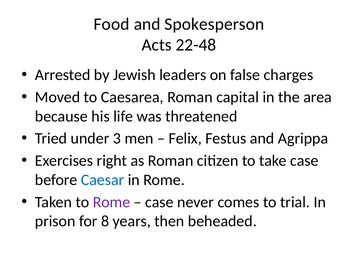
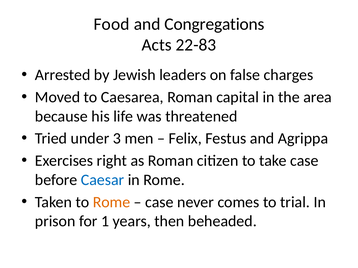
Spokesperson: Spokesperson -> Congregations
22-48: 22-48 -> 22-83
Rome at (111, 202) colour: purple -> orange
8: 8 -> 1
